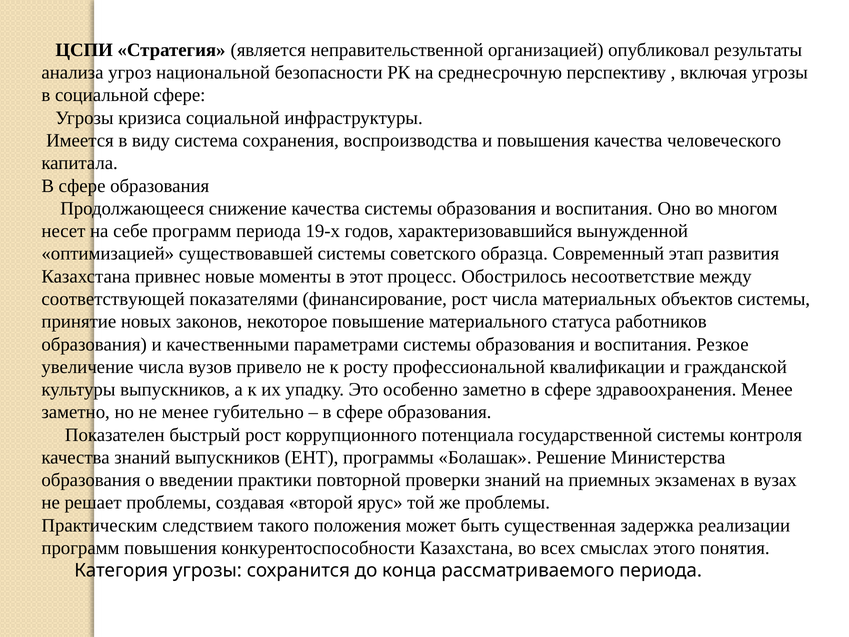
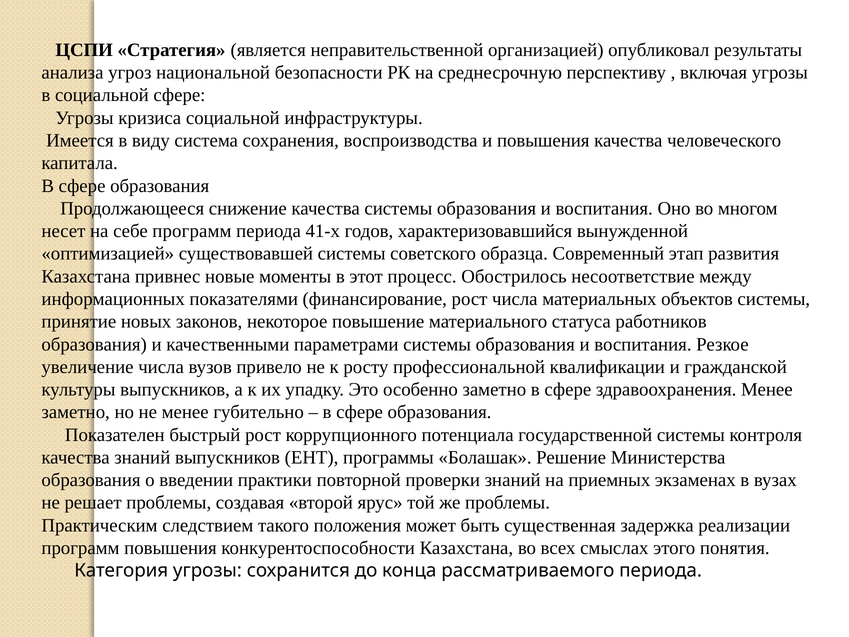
19-х: 19-х -> 41-х
соответствующей: соответствующей -> информационных
